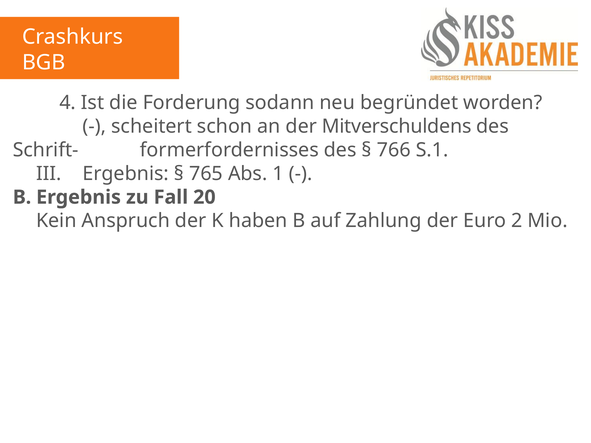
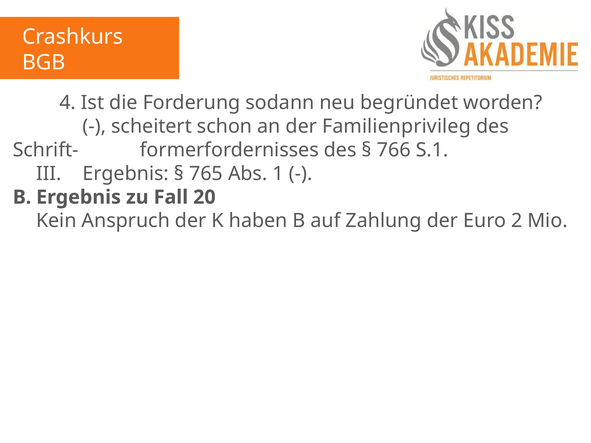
Mitverschuldens: Mitverschuldens -> Familienprivileg
